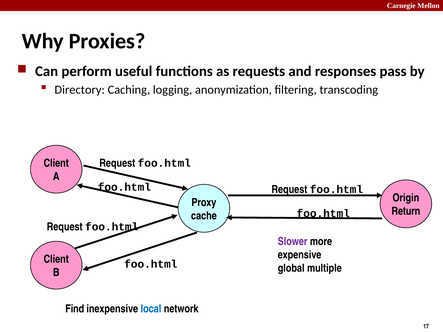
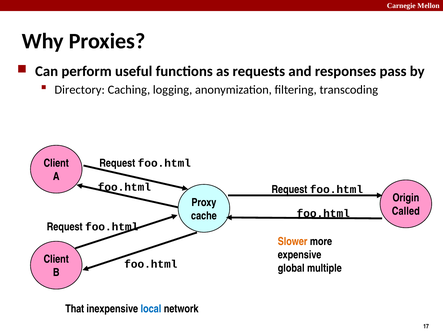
Return: Return -> Called
Slower colour: purple -> orange
Find: Find -> That
